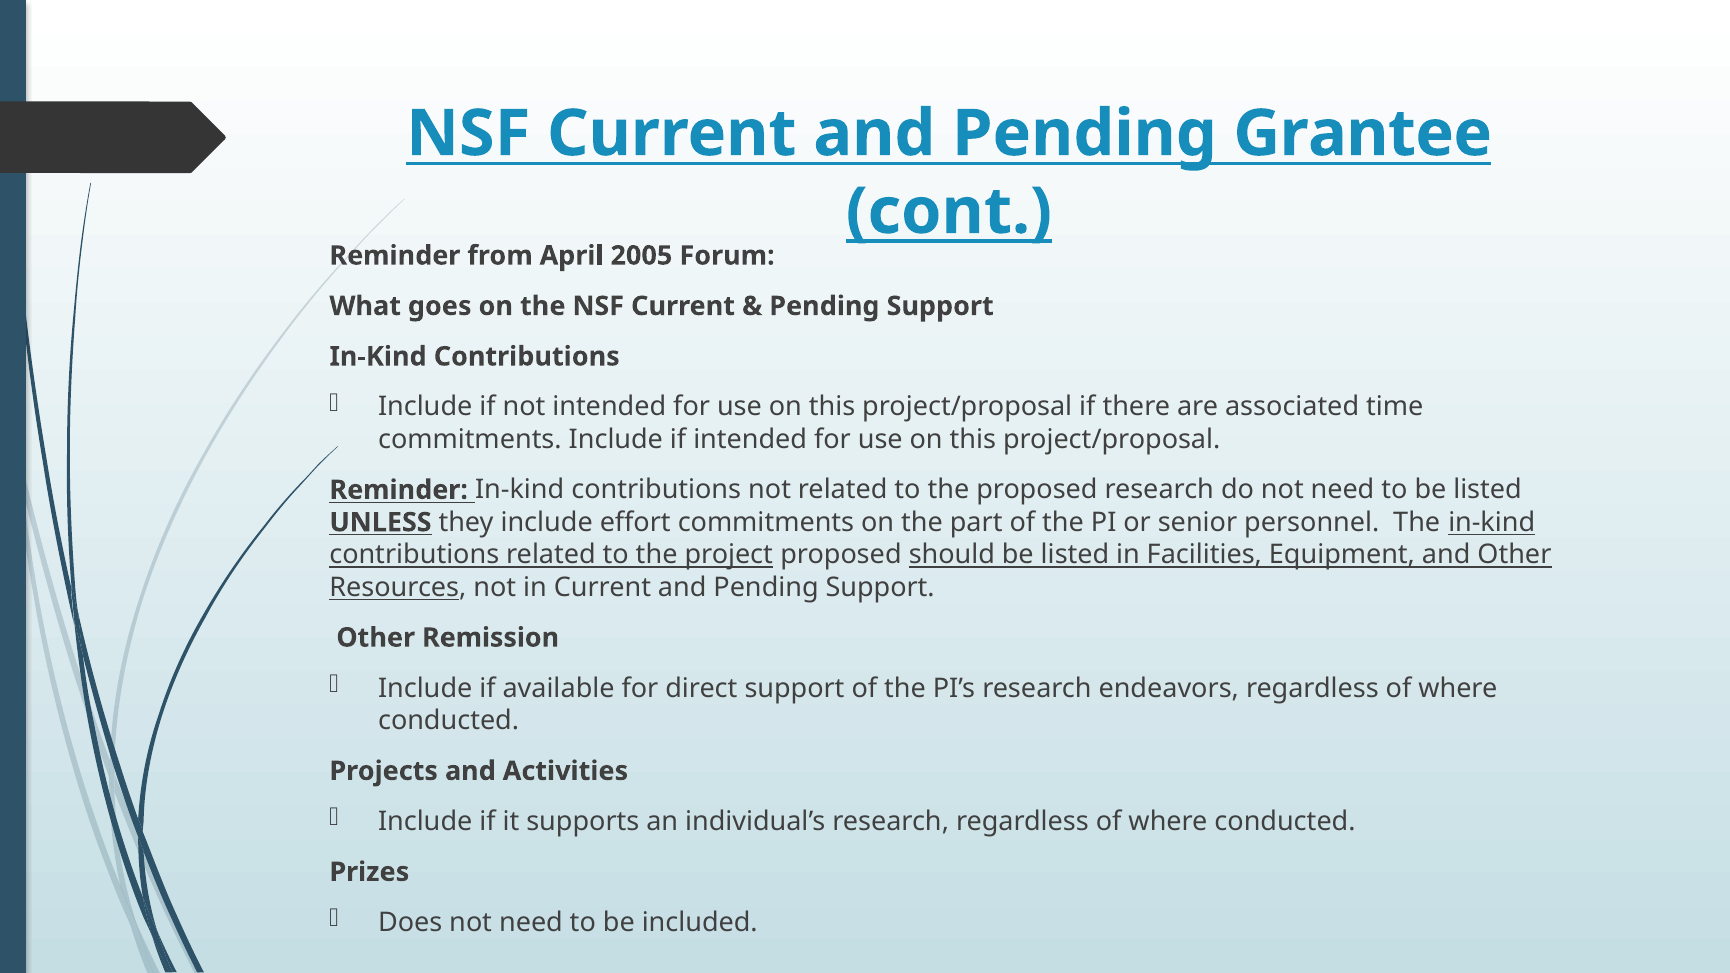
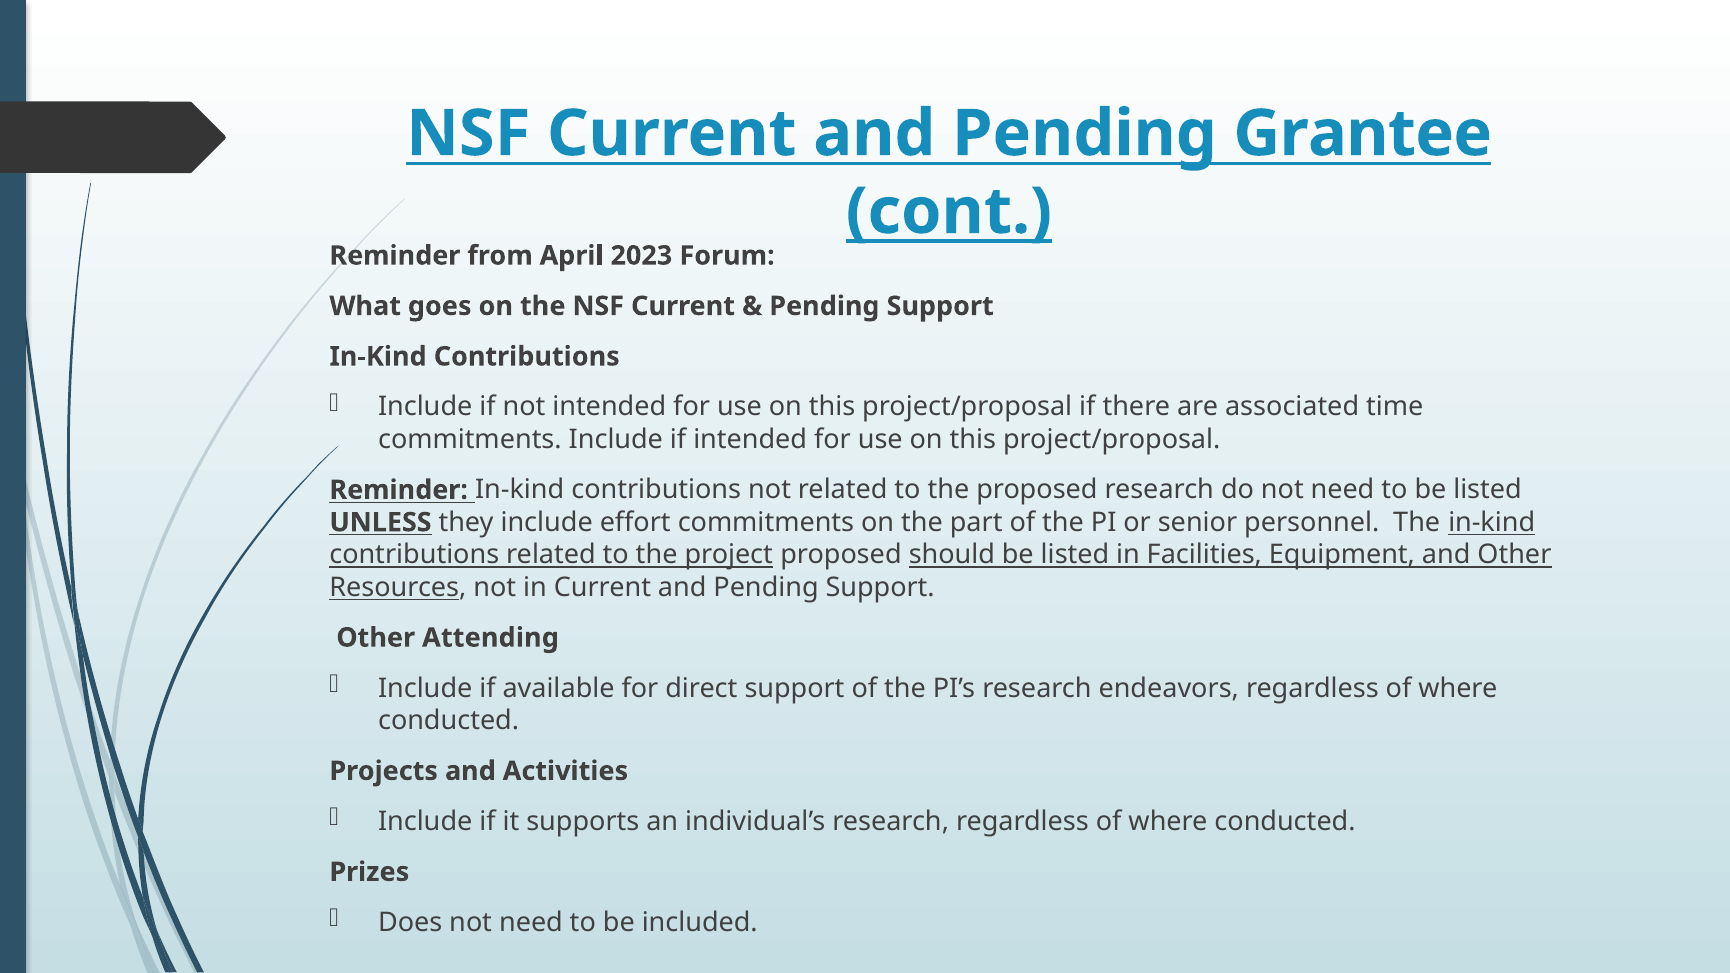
2005: 2005 -> 2023
Remission: Remission -> Attending
